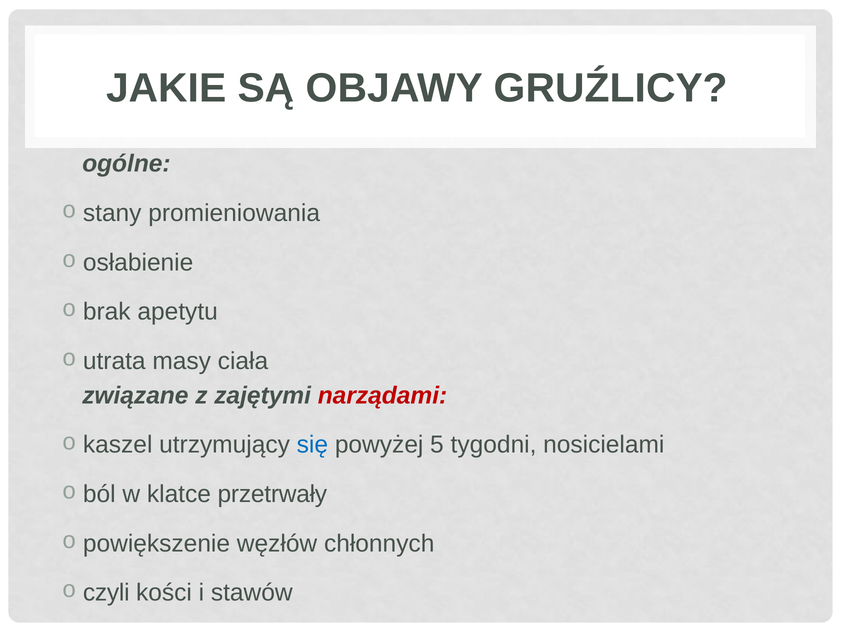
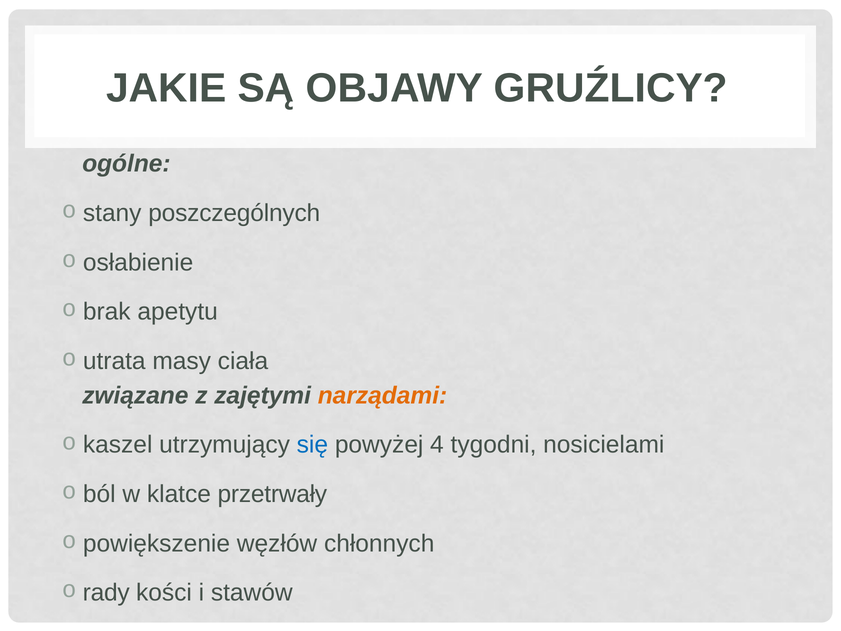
promieniowania: promieniowania -> poszczególnych
narządami colour: red -> orange
5: 5 -> 4
czyli: czyli -> rady
